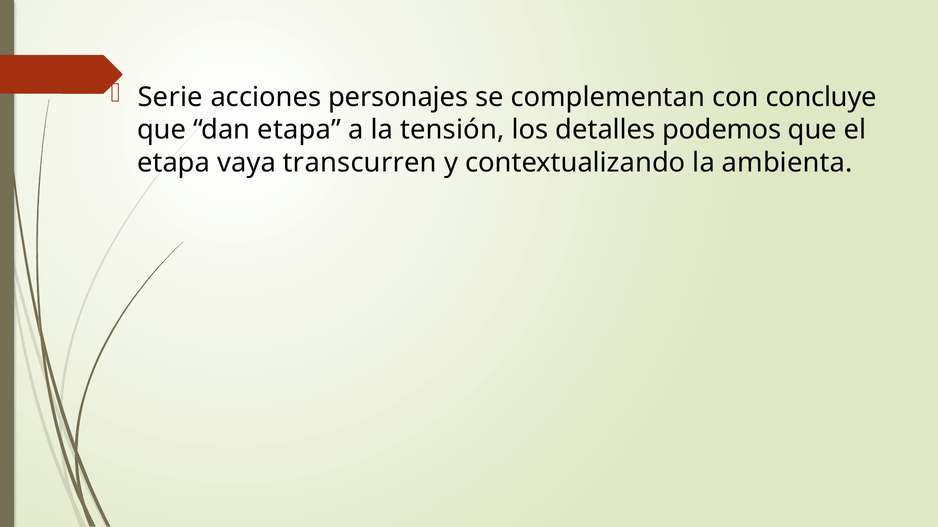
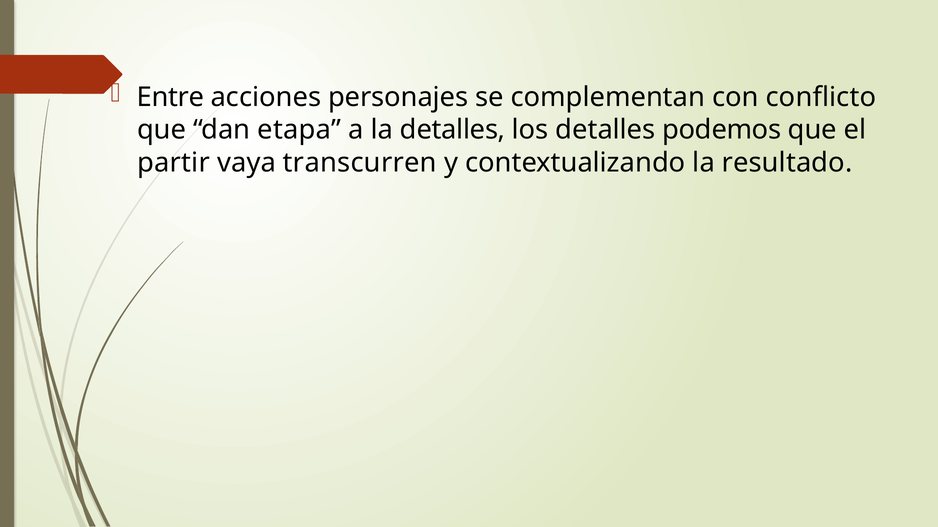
Serie: Serie -> Entre
concluye: concluye -> conflicto
la tensión: tensión -> detalles
etapa at (174, 163): etapa -> partir
ambienta: ambienta -> resultado
